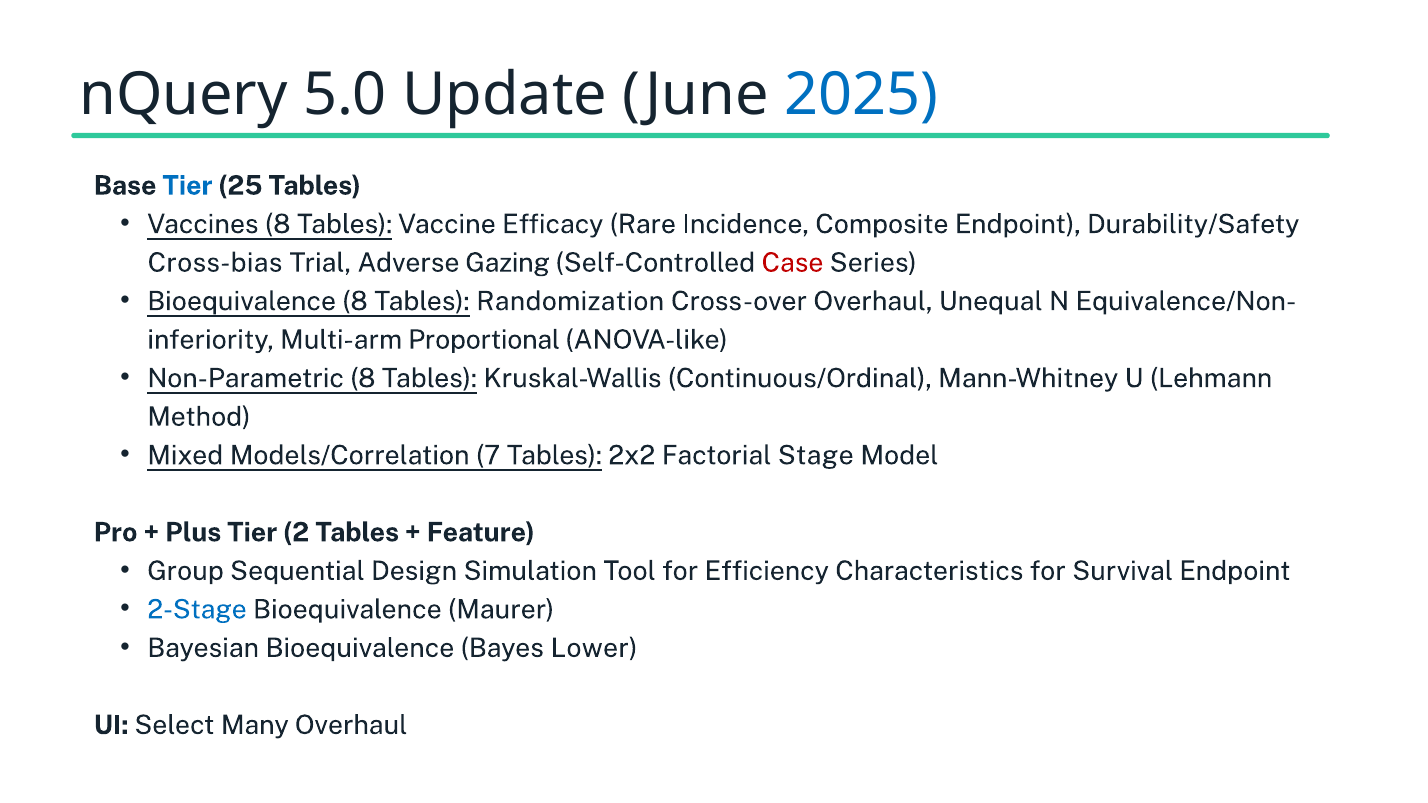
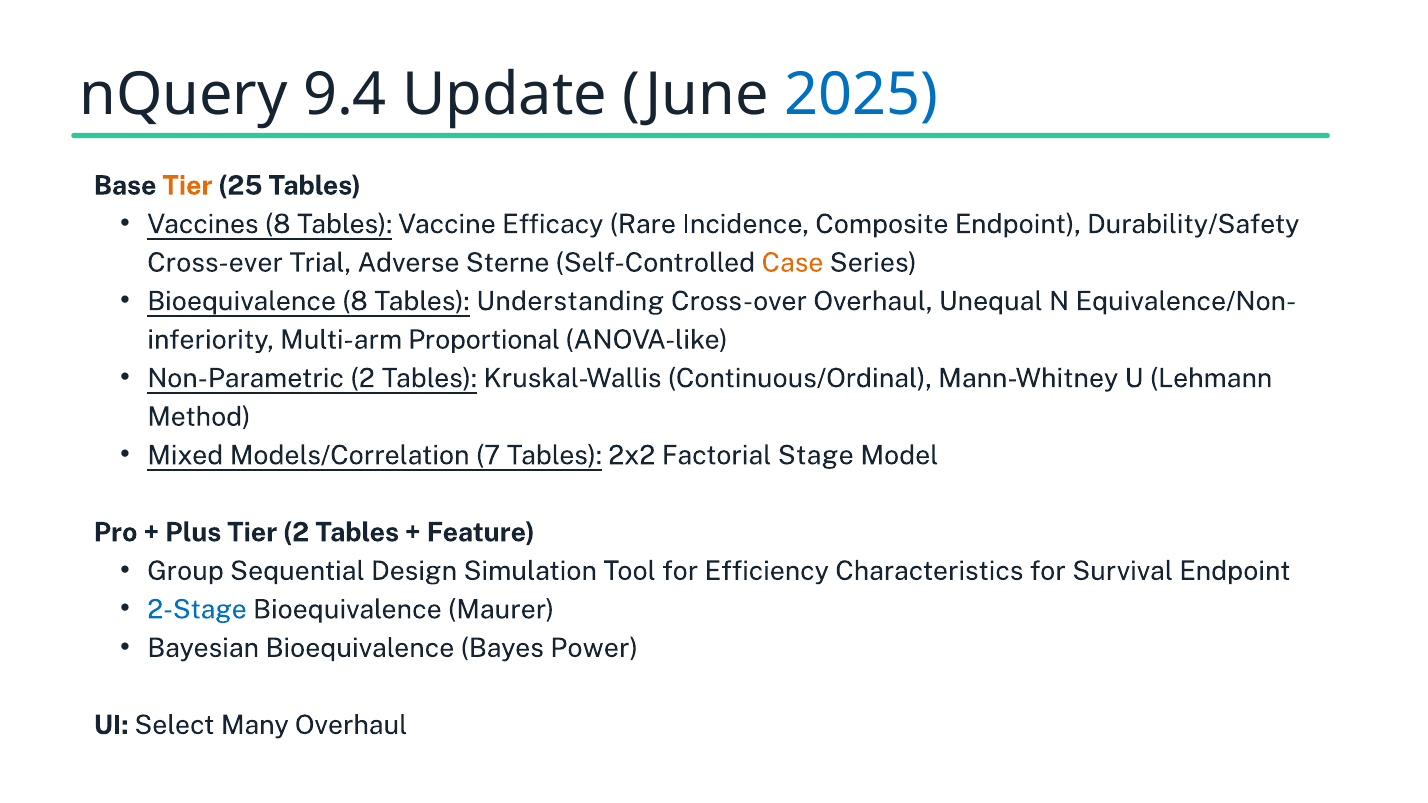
5.0: 5.0 -> 9.4
Tier at (187, 186) colour: blue -> orange
Cross-bias: Cross-bias -> Cross-ever
Gazing: Gazing -> Sterne
Case colour: red -> orange
Randomization: Randomization -> Understanding
Non-Parametric 8: 8 -> 2
Lower: Lower -> Power
